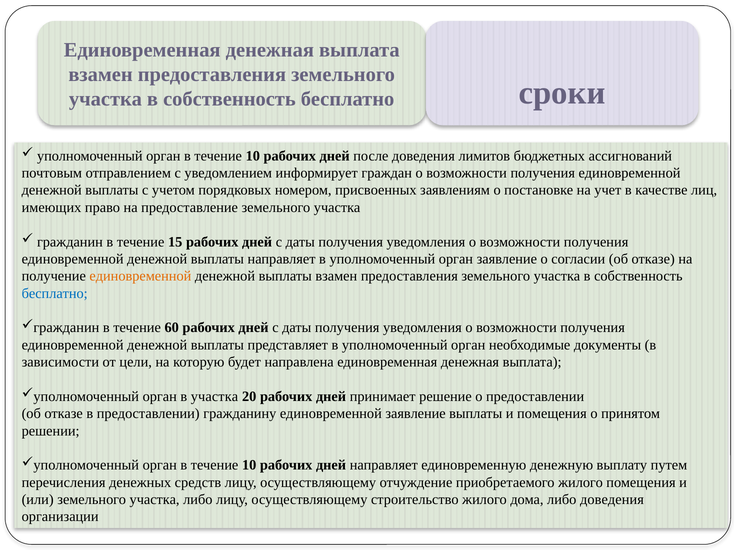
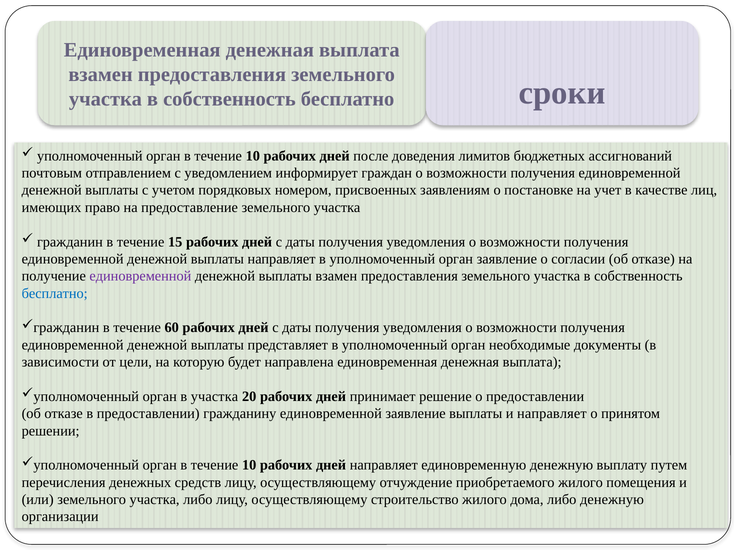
единовременной at (140, 276) colour: orange -> purple
и помещения: помещения -> направляет
либо доведения: доведения -> денежную
